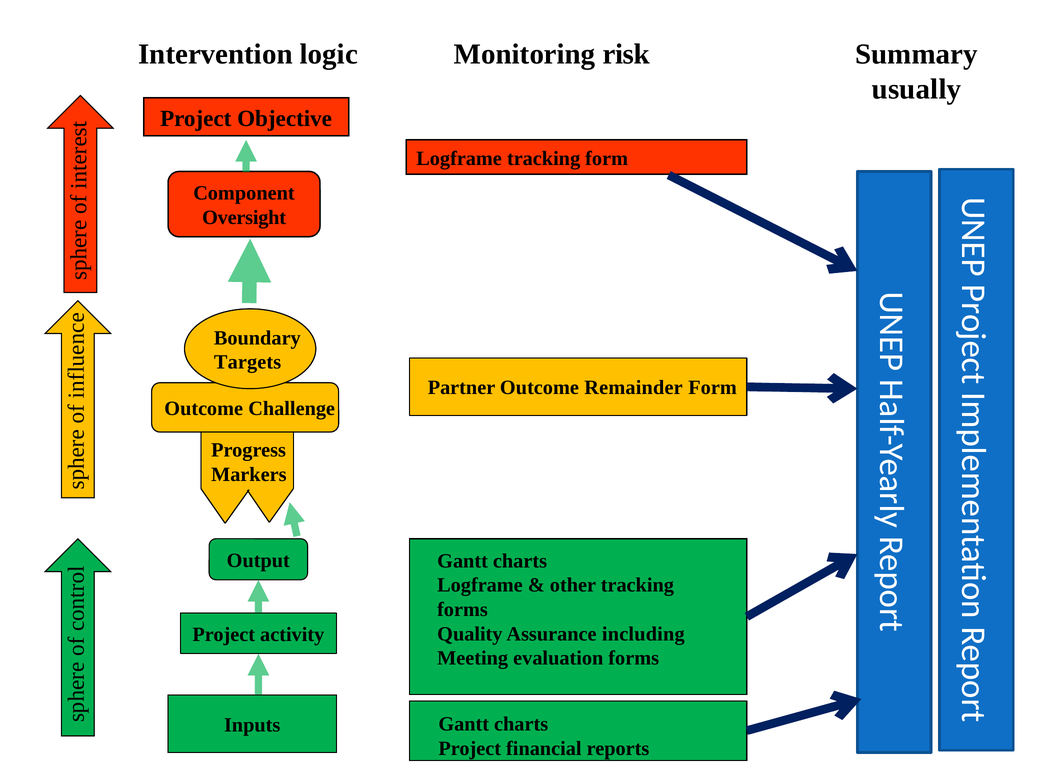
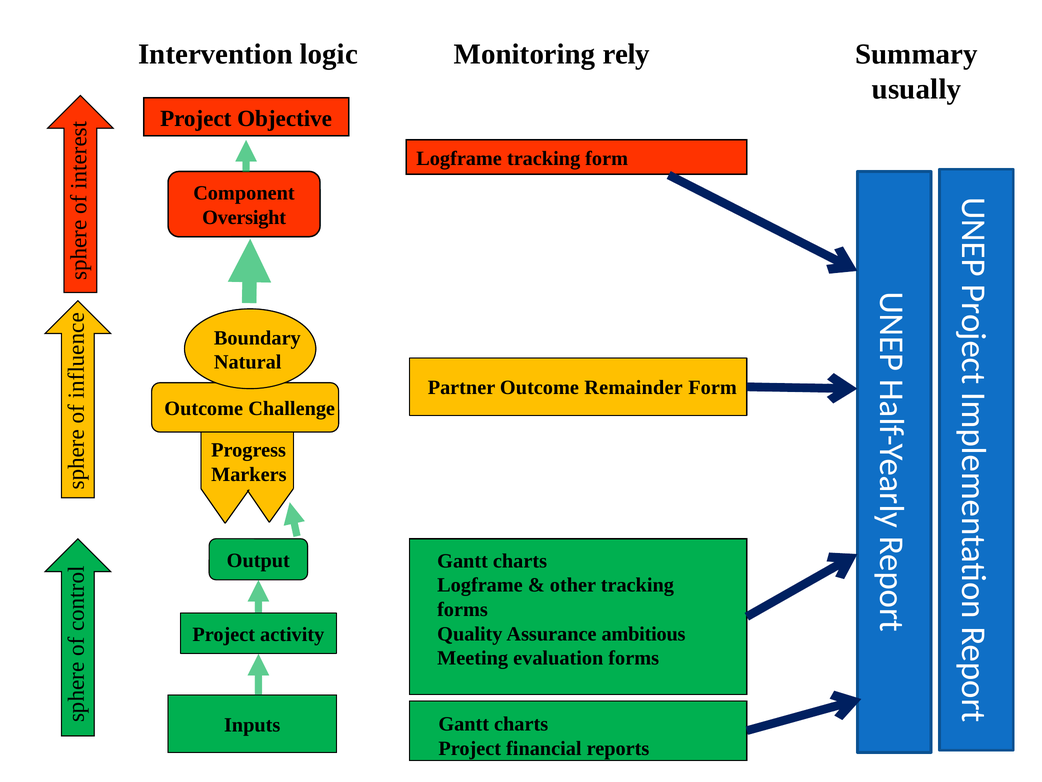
risk: risk -> rely
Targets: Targets -> Natural
including: including -> ambitious
